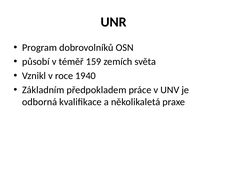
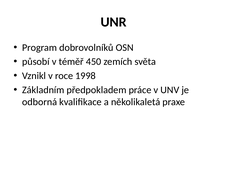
159: 159 -> 450
1940: 1940 -> 1998
